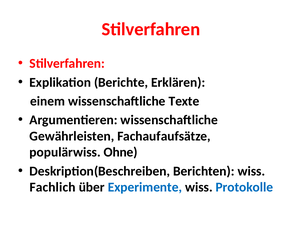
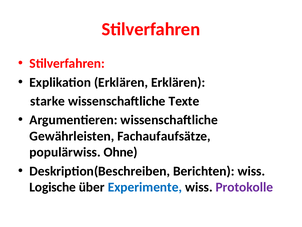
Explikation Berichte: Berichte -> Erklären
einem: einem -> starke
Fachlich: Fachlich -> Logische
Protokolle colour: blue -> purple
